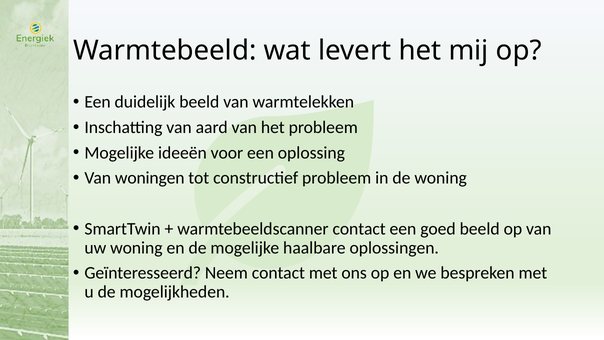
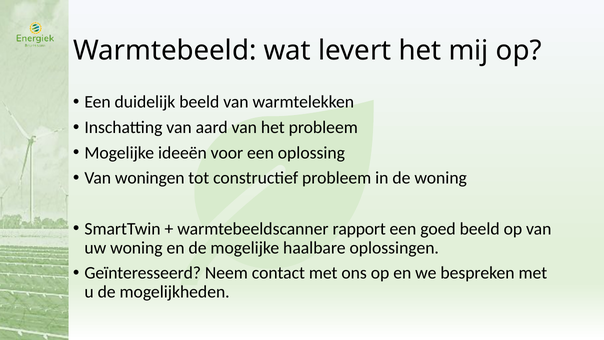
warmtebeeldscanner contact: contact -> rapport
